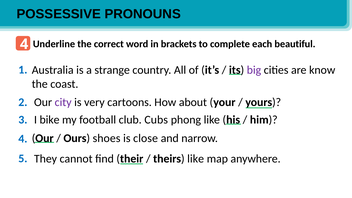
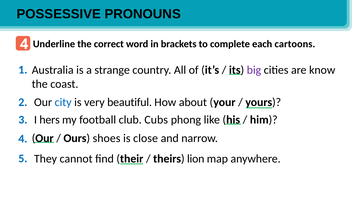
beautiful: beautiful -> cartoons
city colour: purple -> blue
cartoons: cartoons -> beautiful
bike: bike -> hers
theirs like: like -> lion
